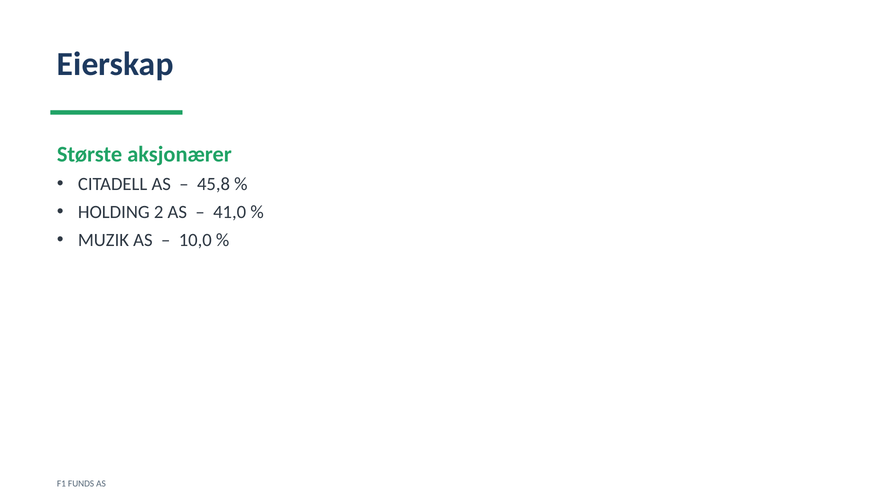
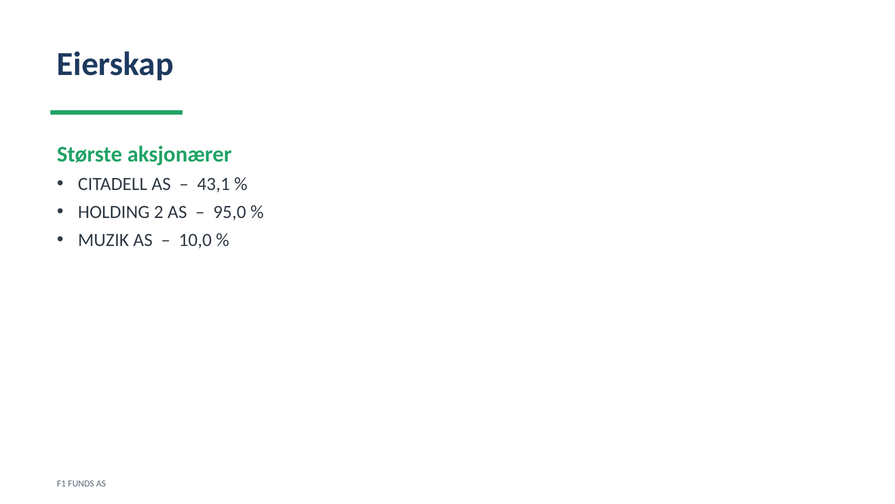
45,8: 45,8 -> 43,1
41,0: 41,0 -> 95,0
